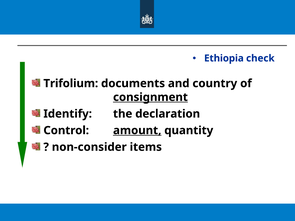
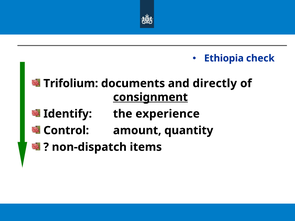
country: country -> directly
declaration: declaration -> experience
amount underline: present -> none
non-consider: non-consider -> non-dispatch
